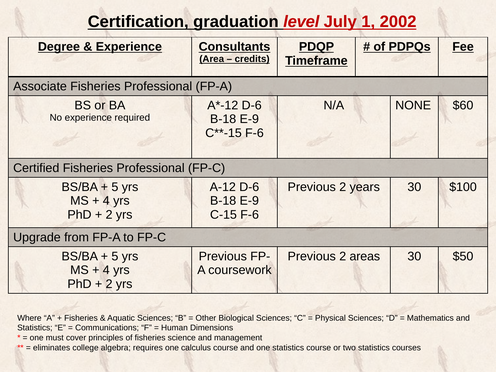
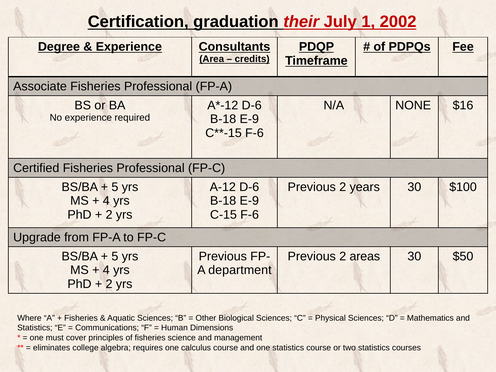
level: level -> their
$60: $60 -> $16
coursework: coursework -> department
